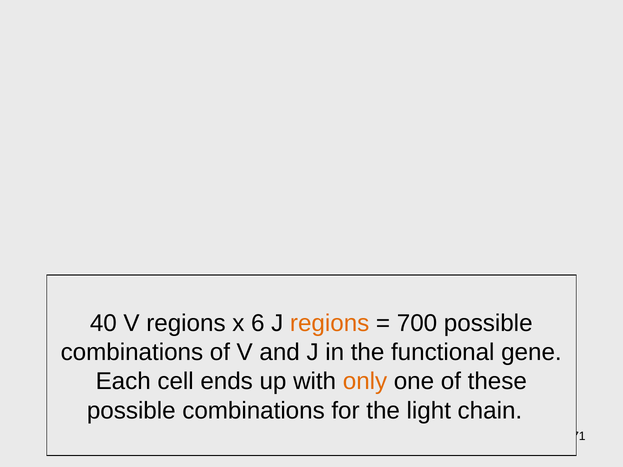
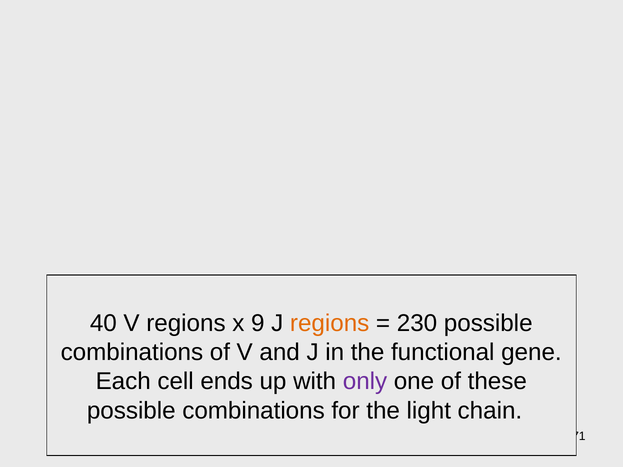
6: 6 -> 9
700: 700 -> 230
only colour: orange -> purple
